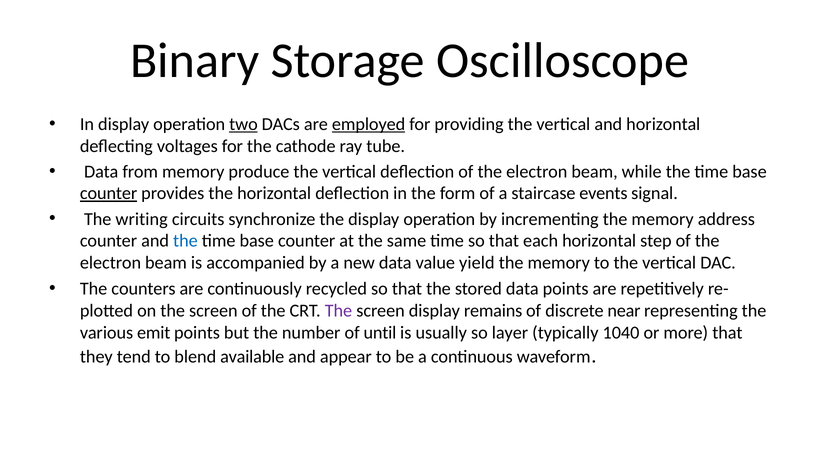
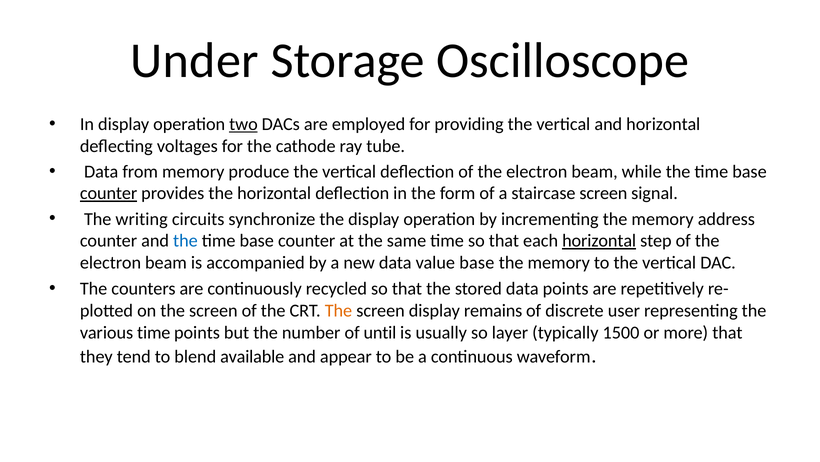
Binary: Binary -> Under
employed underline: present -> none
staircase events: events -> screen
horizontal at (599, 241) underline: none -> present
value yield: yield -> base
The at (338, 310) colour: purple -> orange
near: near -> user
various emit: emit -> time
1040: 1040 -> 1500
